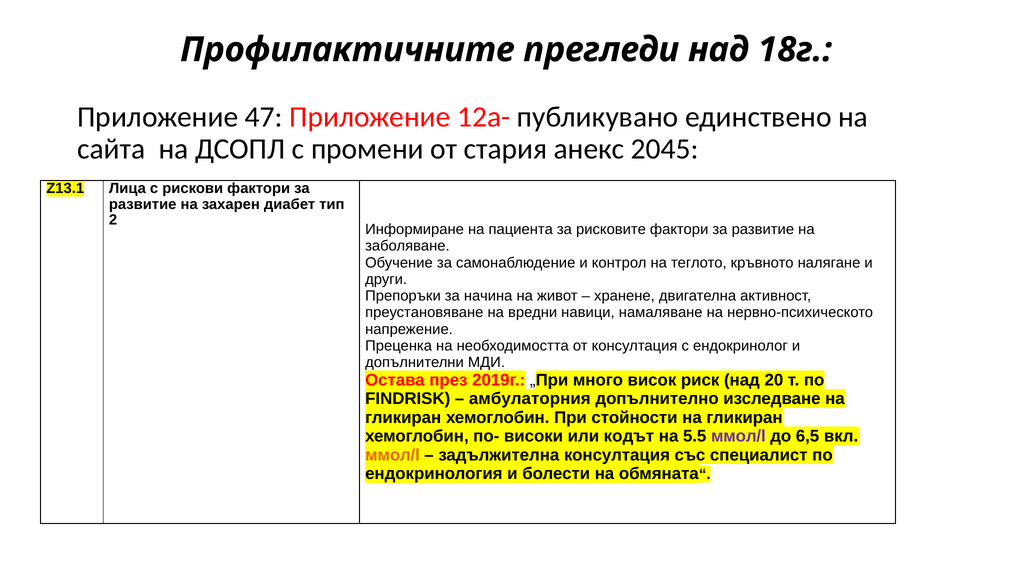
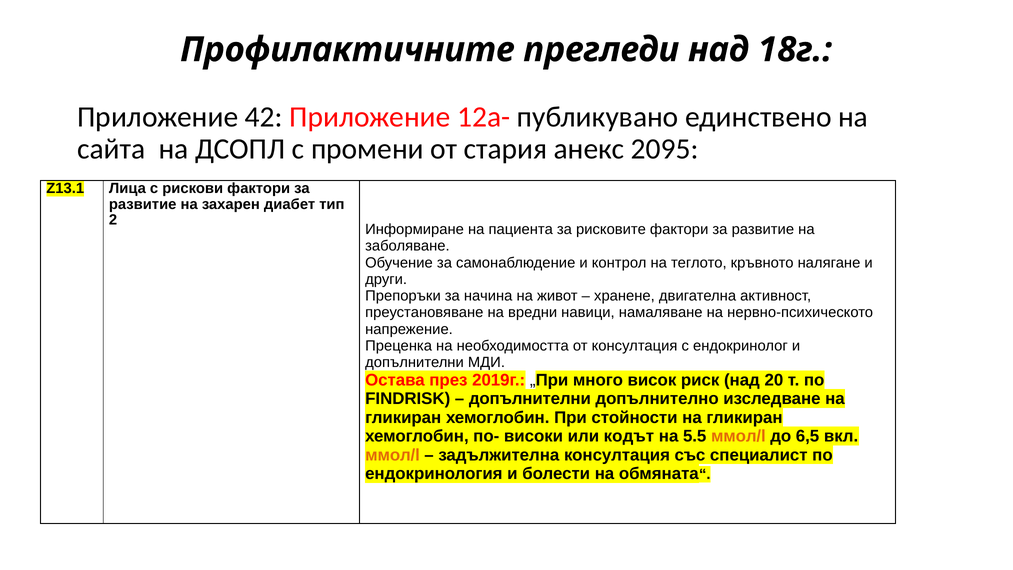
47: 47 -> 42
2045: 2045 -> 2095
амбулаторния at (530, 399): амбулаторния -> допълнителни
ммол/l at (738, 436) colour: purple -> orange
